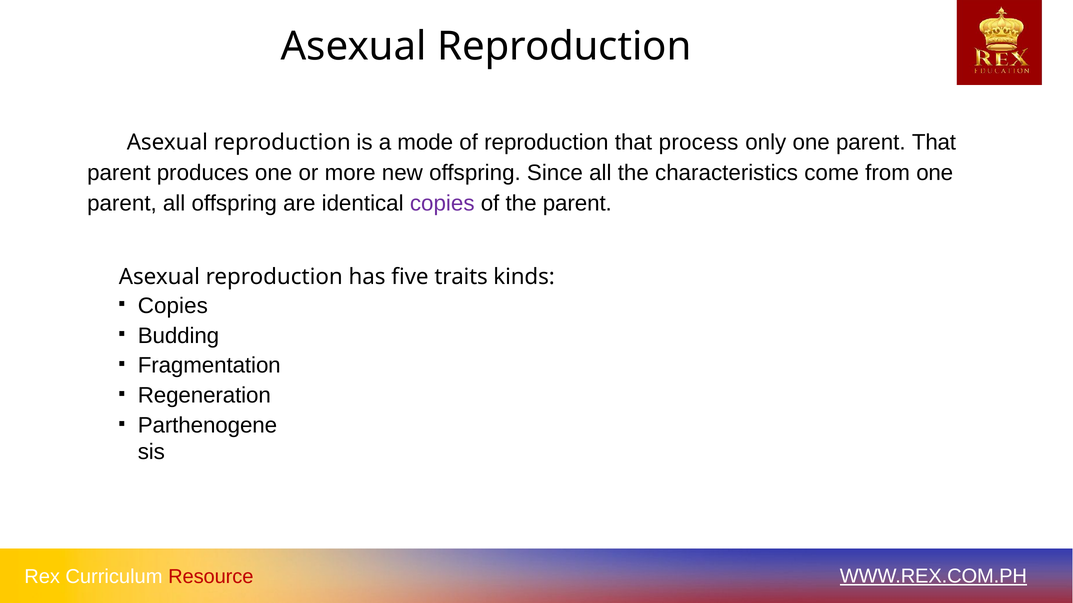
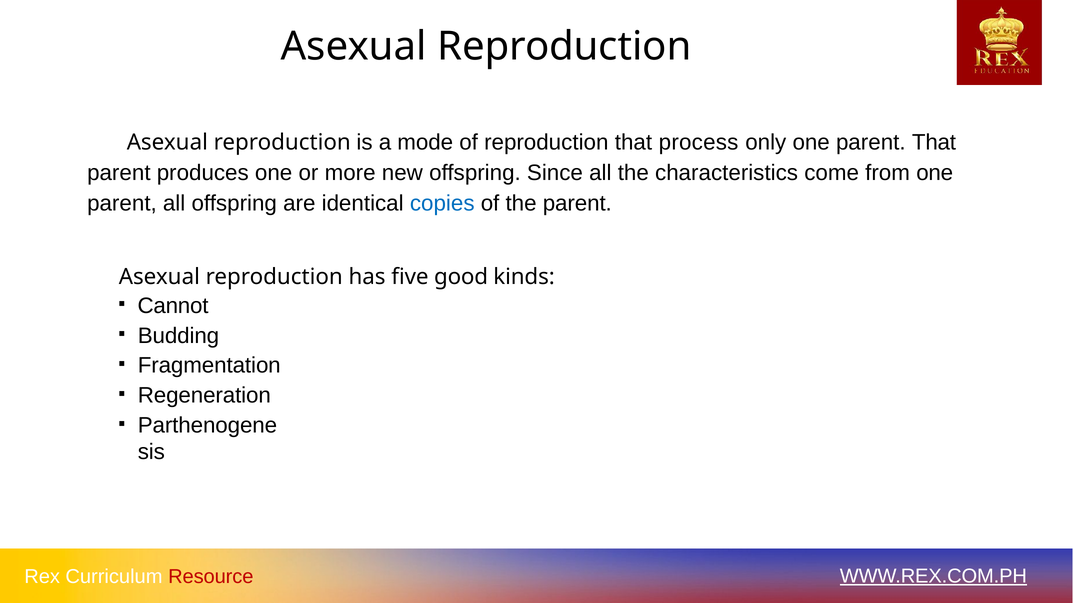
copies at (442, 203) colour: purple -> blue
traits: traits -> good
Copies at (173, 306): Copies -> Cannot
